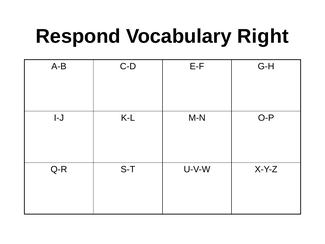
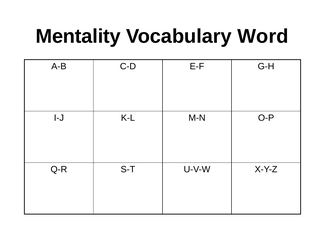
Respond: Respond -> Mentality
Right: Right -> Word
